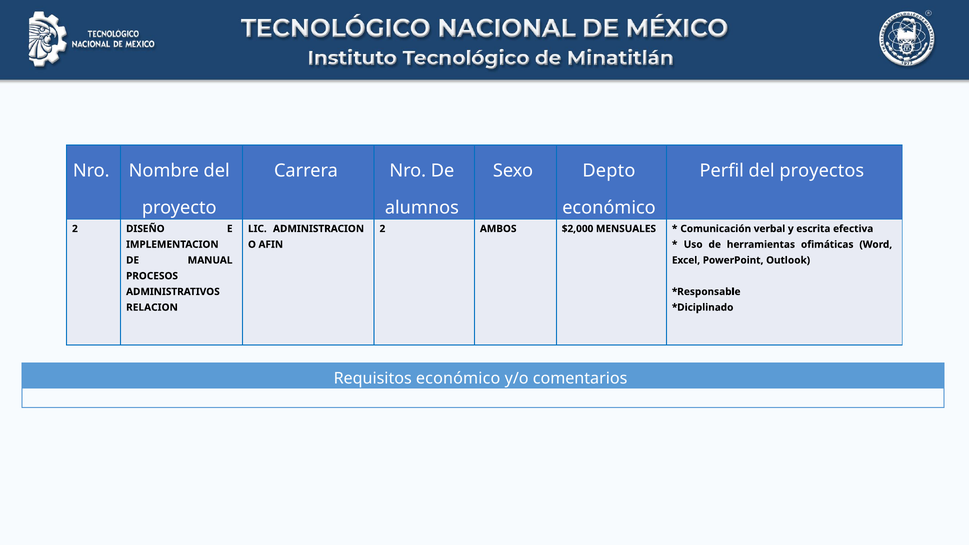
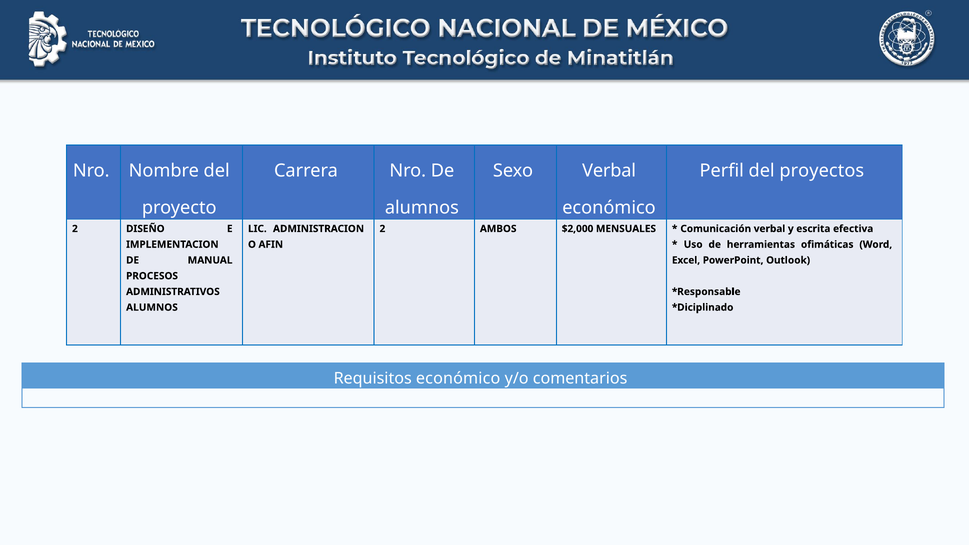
Depto at (609, 171): Depto -> Verbal
RELACION at (152, 307): RELACION -> ALUMNOS
